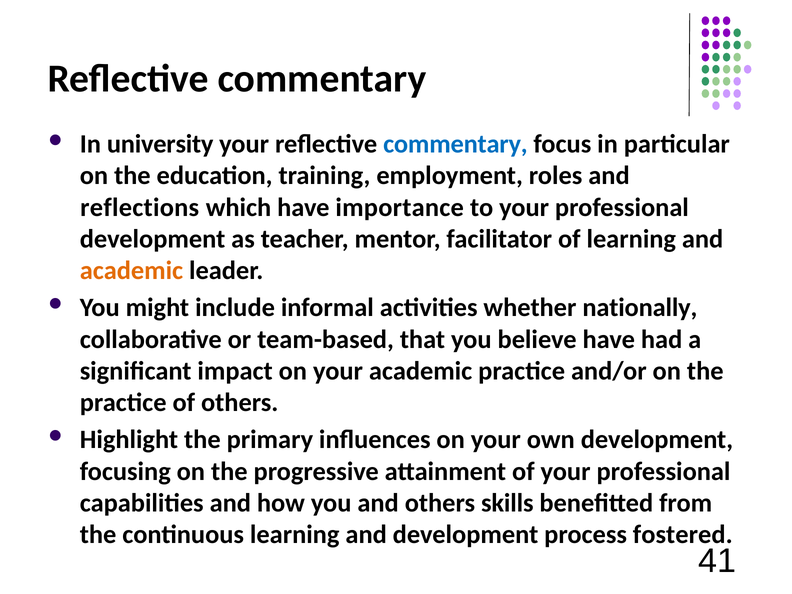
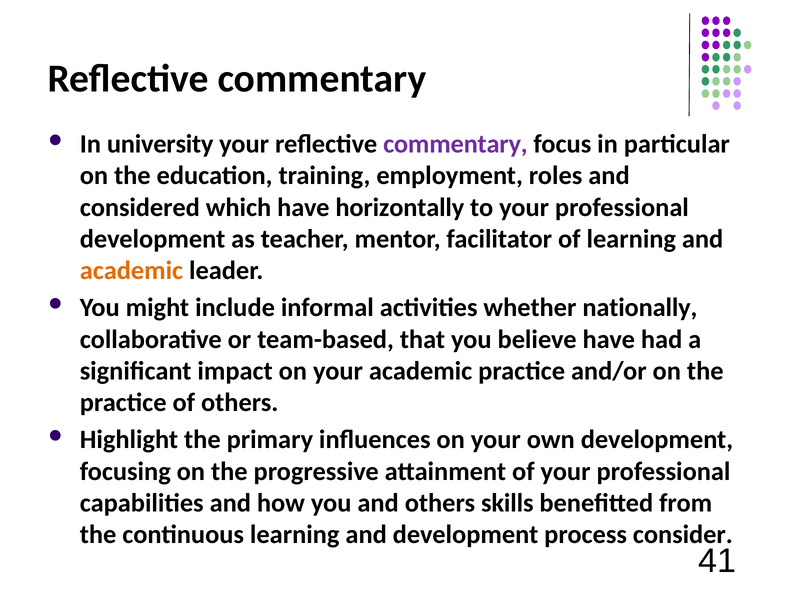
commentary at (455, 144) colour: blue -> purple
reflections: reflections -> considered
importance: importance -> horizontally
fostered: fostered -> consider
